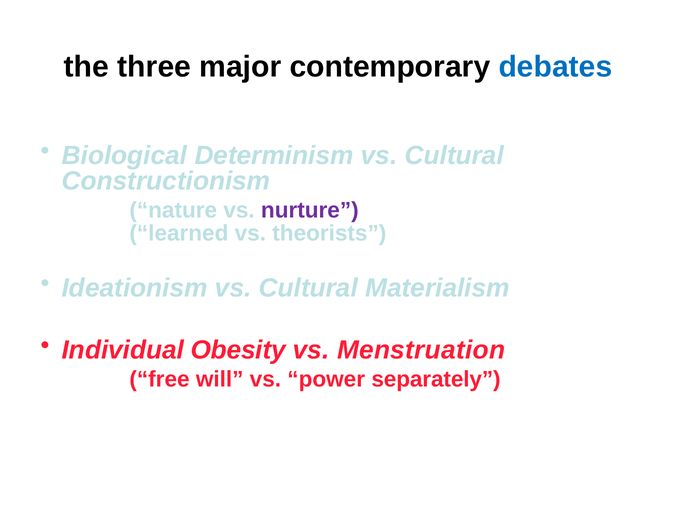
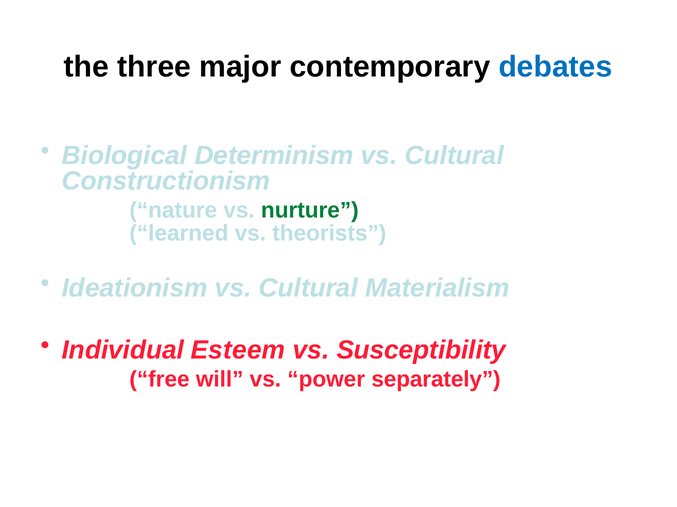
nurture colour: purple -> green
Obesity: Obesity -> Esteem
Menstruation: Menstruation -> Susceptibility
